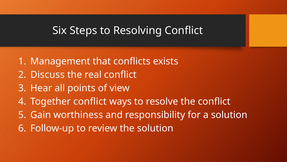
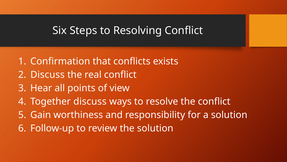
Management: Management -> Confirmation
Together conflict: conflict -> discuss
